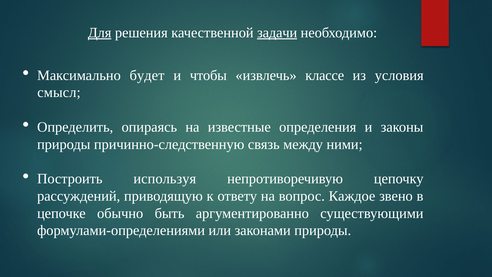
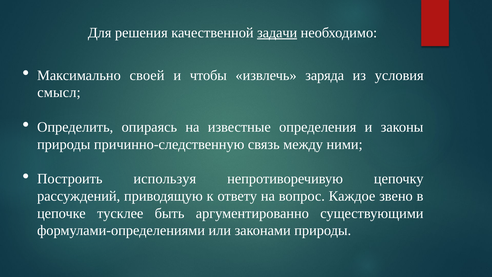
Для underline: present -> none
будет: будет -> своей
классе: классе -> заряда
обычно: обычно -> тусклее
